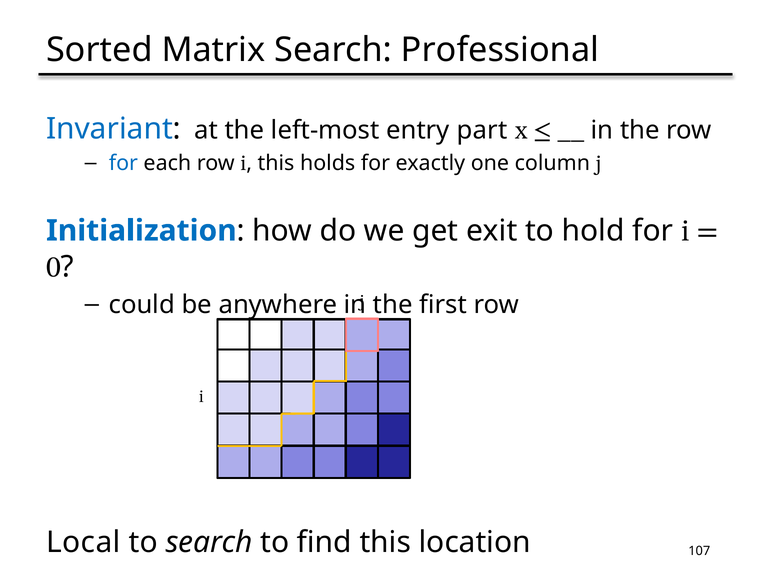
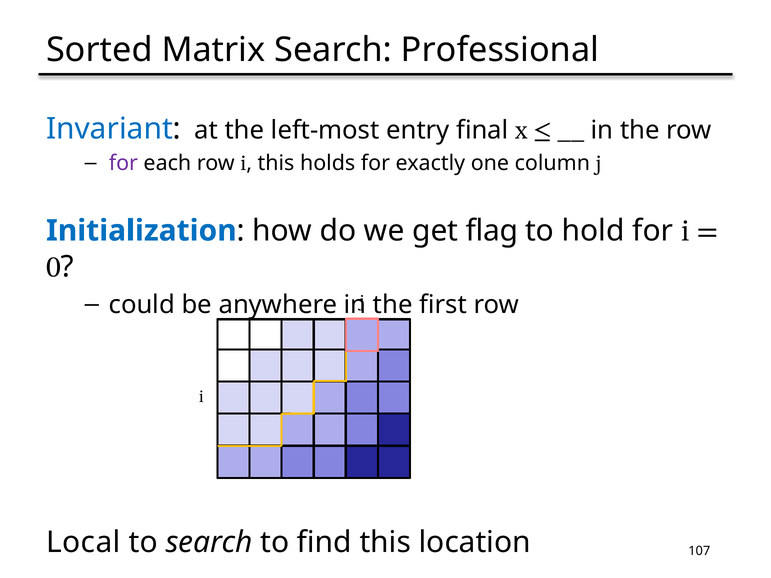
part: part -> final
for at (123, 163) colour: blue -> purple
exit: exit -> flag
